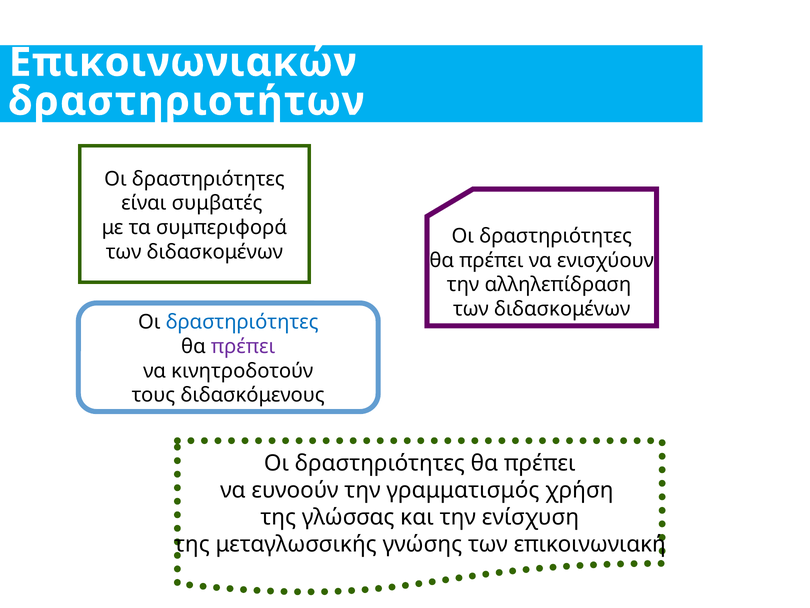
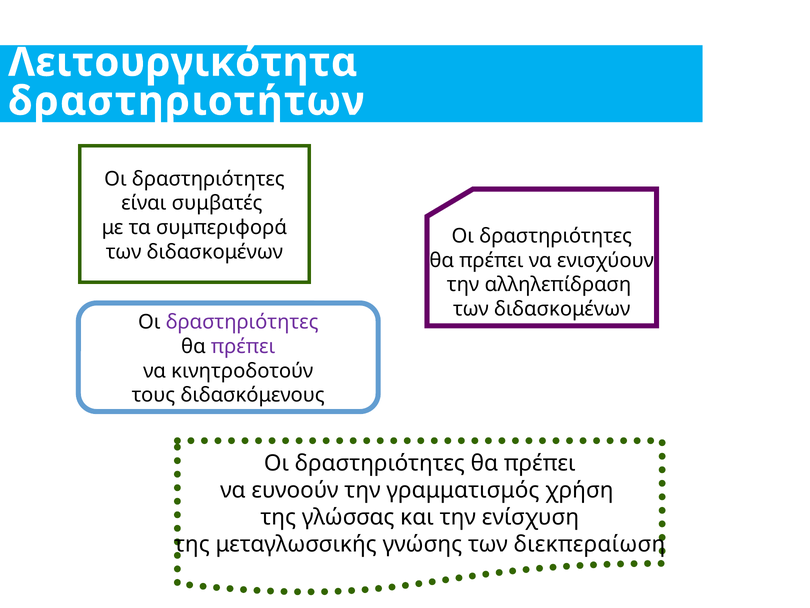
Επικοινωνιακών: Επικοινωνιακών -> Λειτουργικότητα
δραστηριότητες at (242, 322) colour: blue -> purple
επικοινωνιακή: επικοινωνιακή -> διεκπεραίωση
